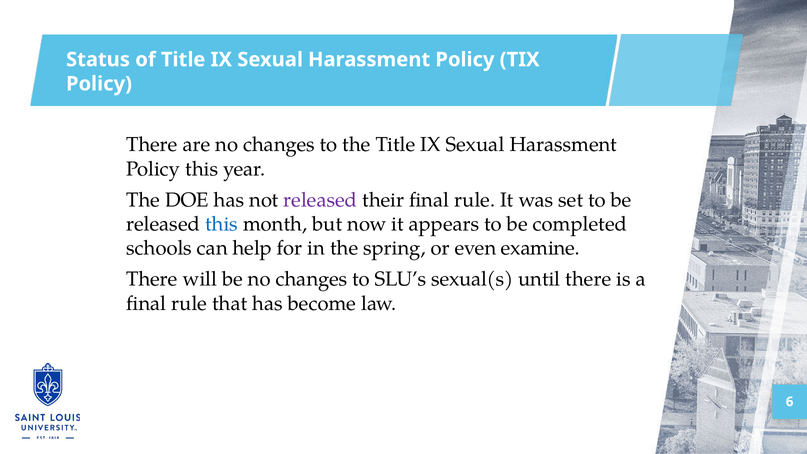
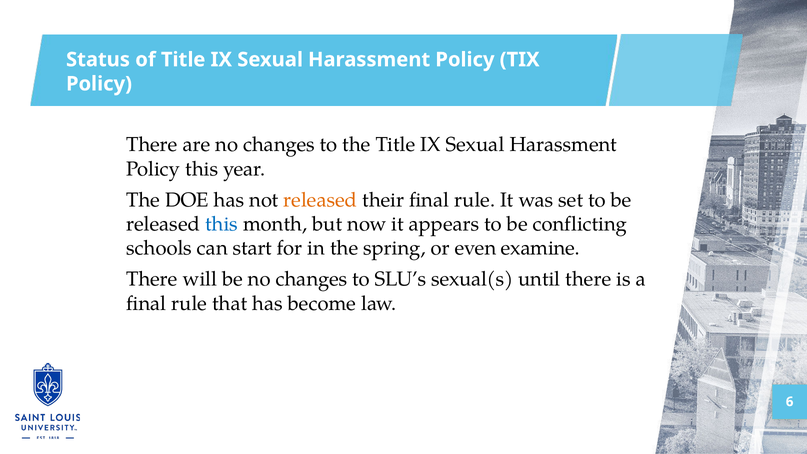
released at (320, 200) colour: purple -> orange
completed: completed -> conflicting
help: help -> start
